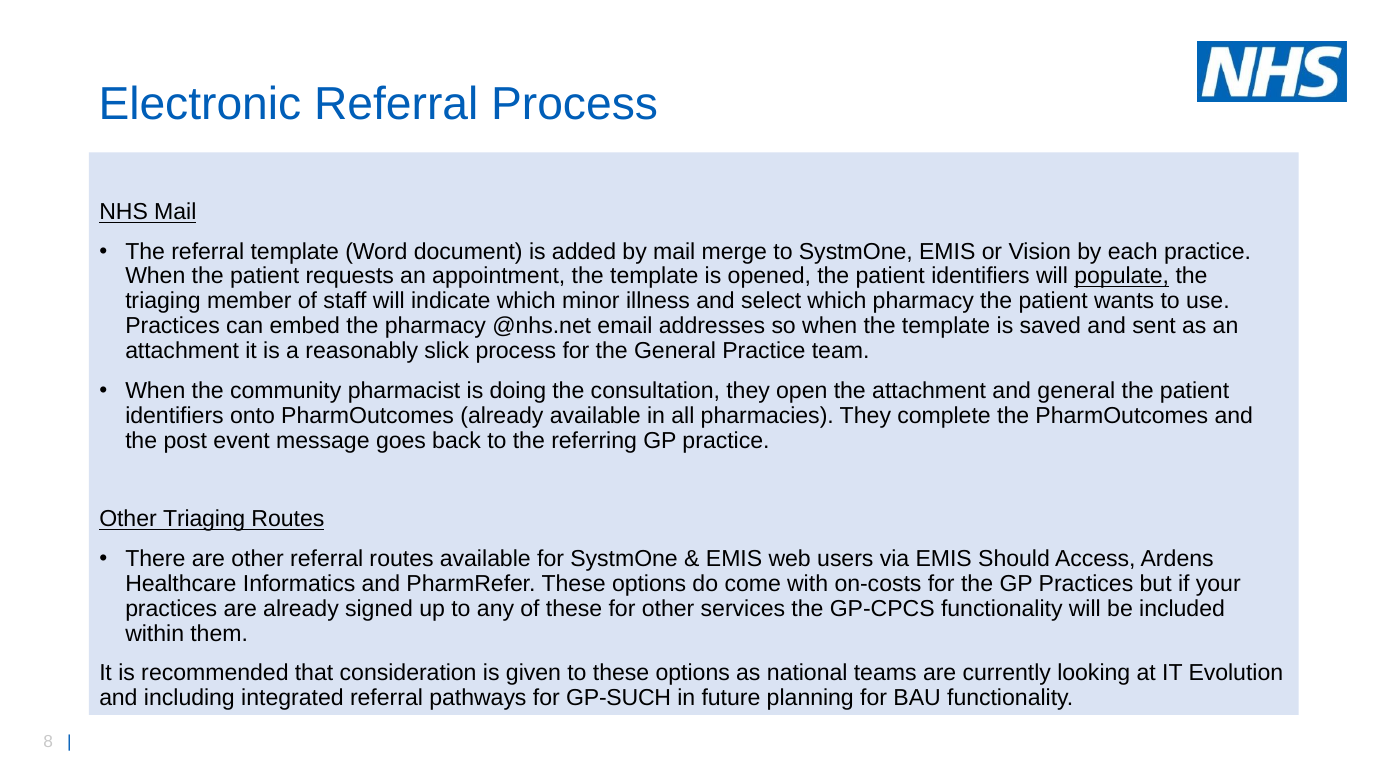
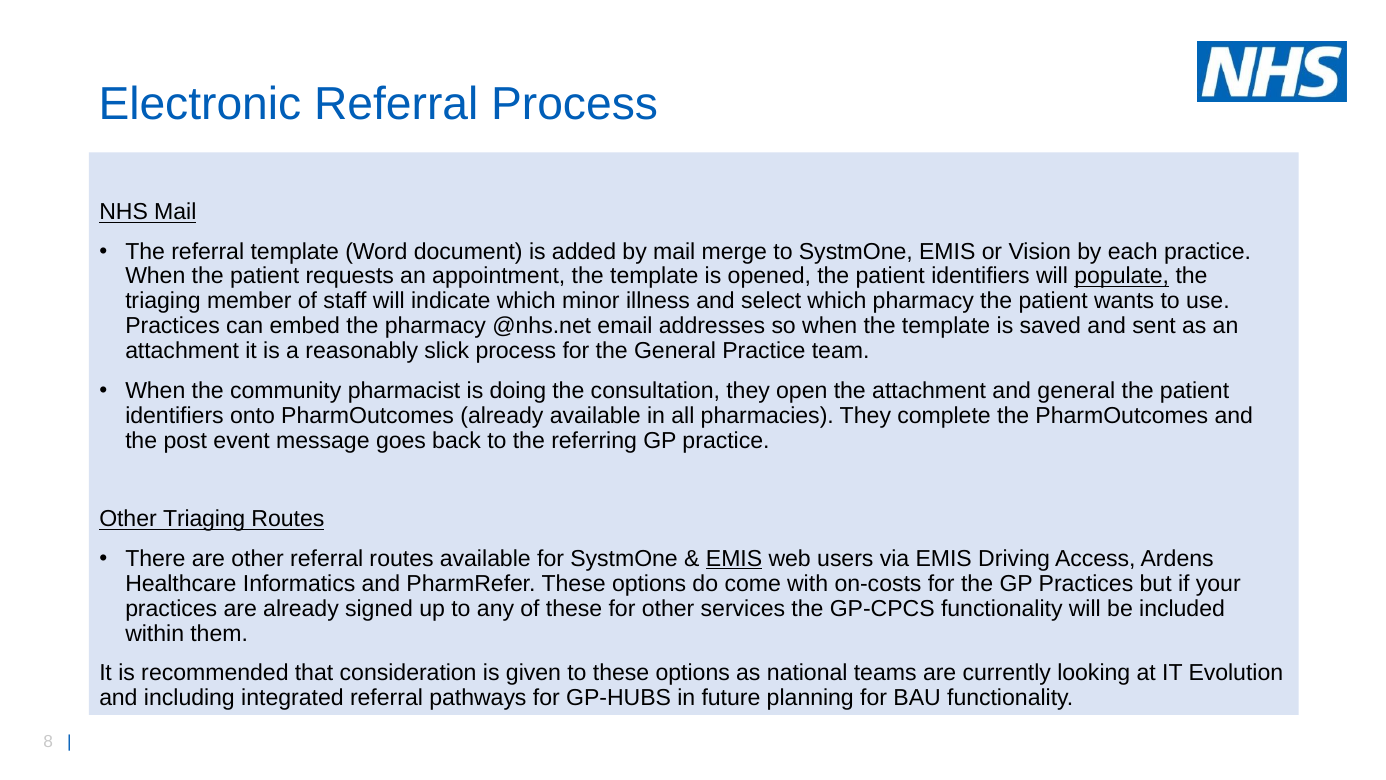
EMIS at (734, 558) underline: none -> present
Should: Should -> Driving
GP-SUCH: GP-SUCH -> GP-HUBS
